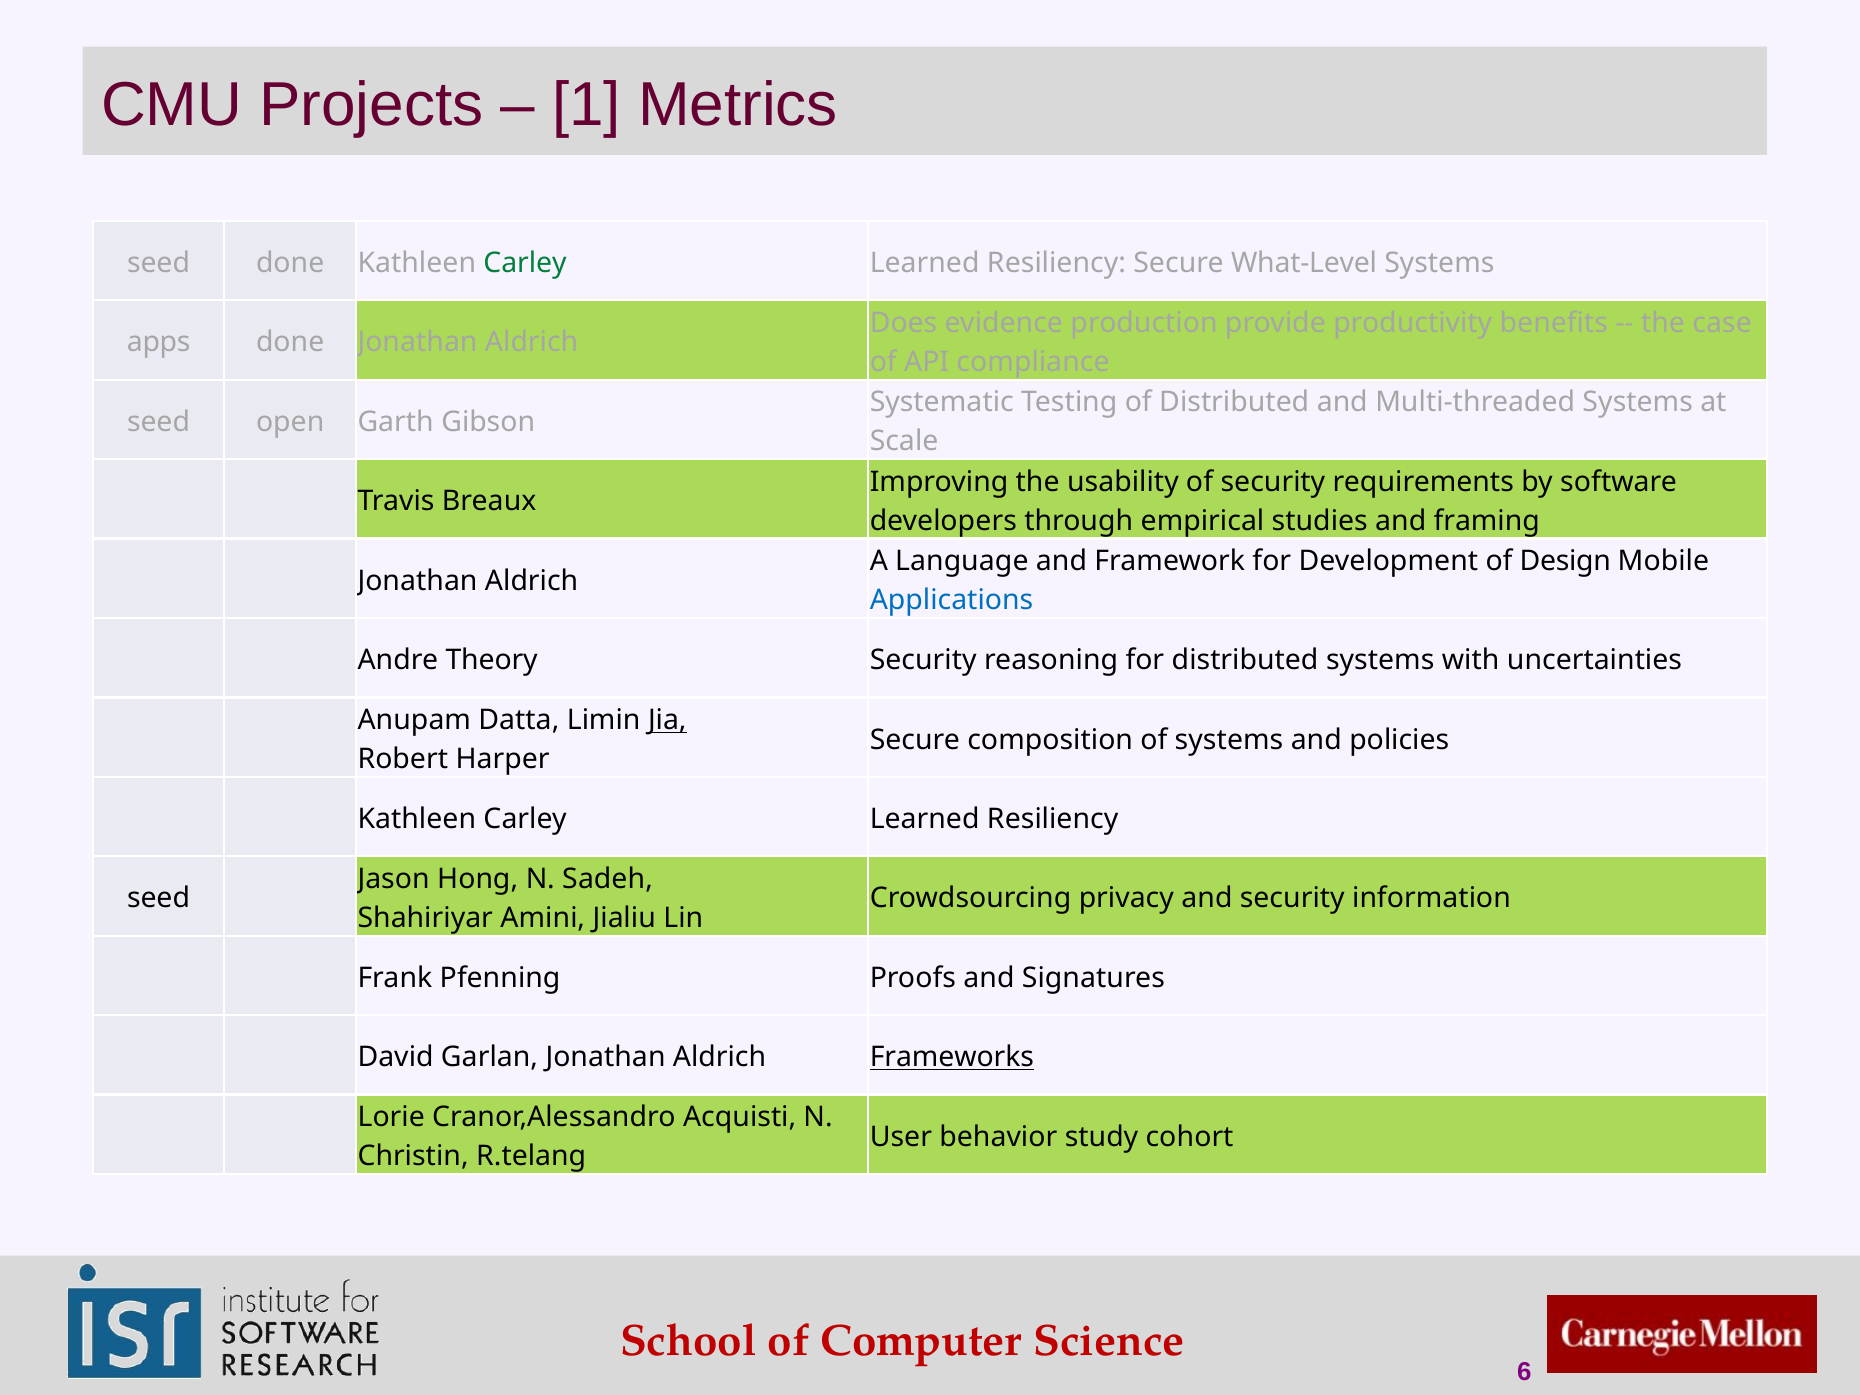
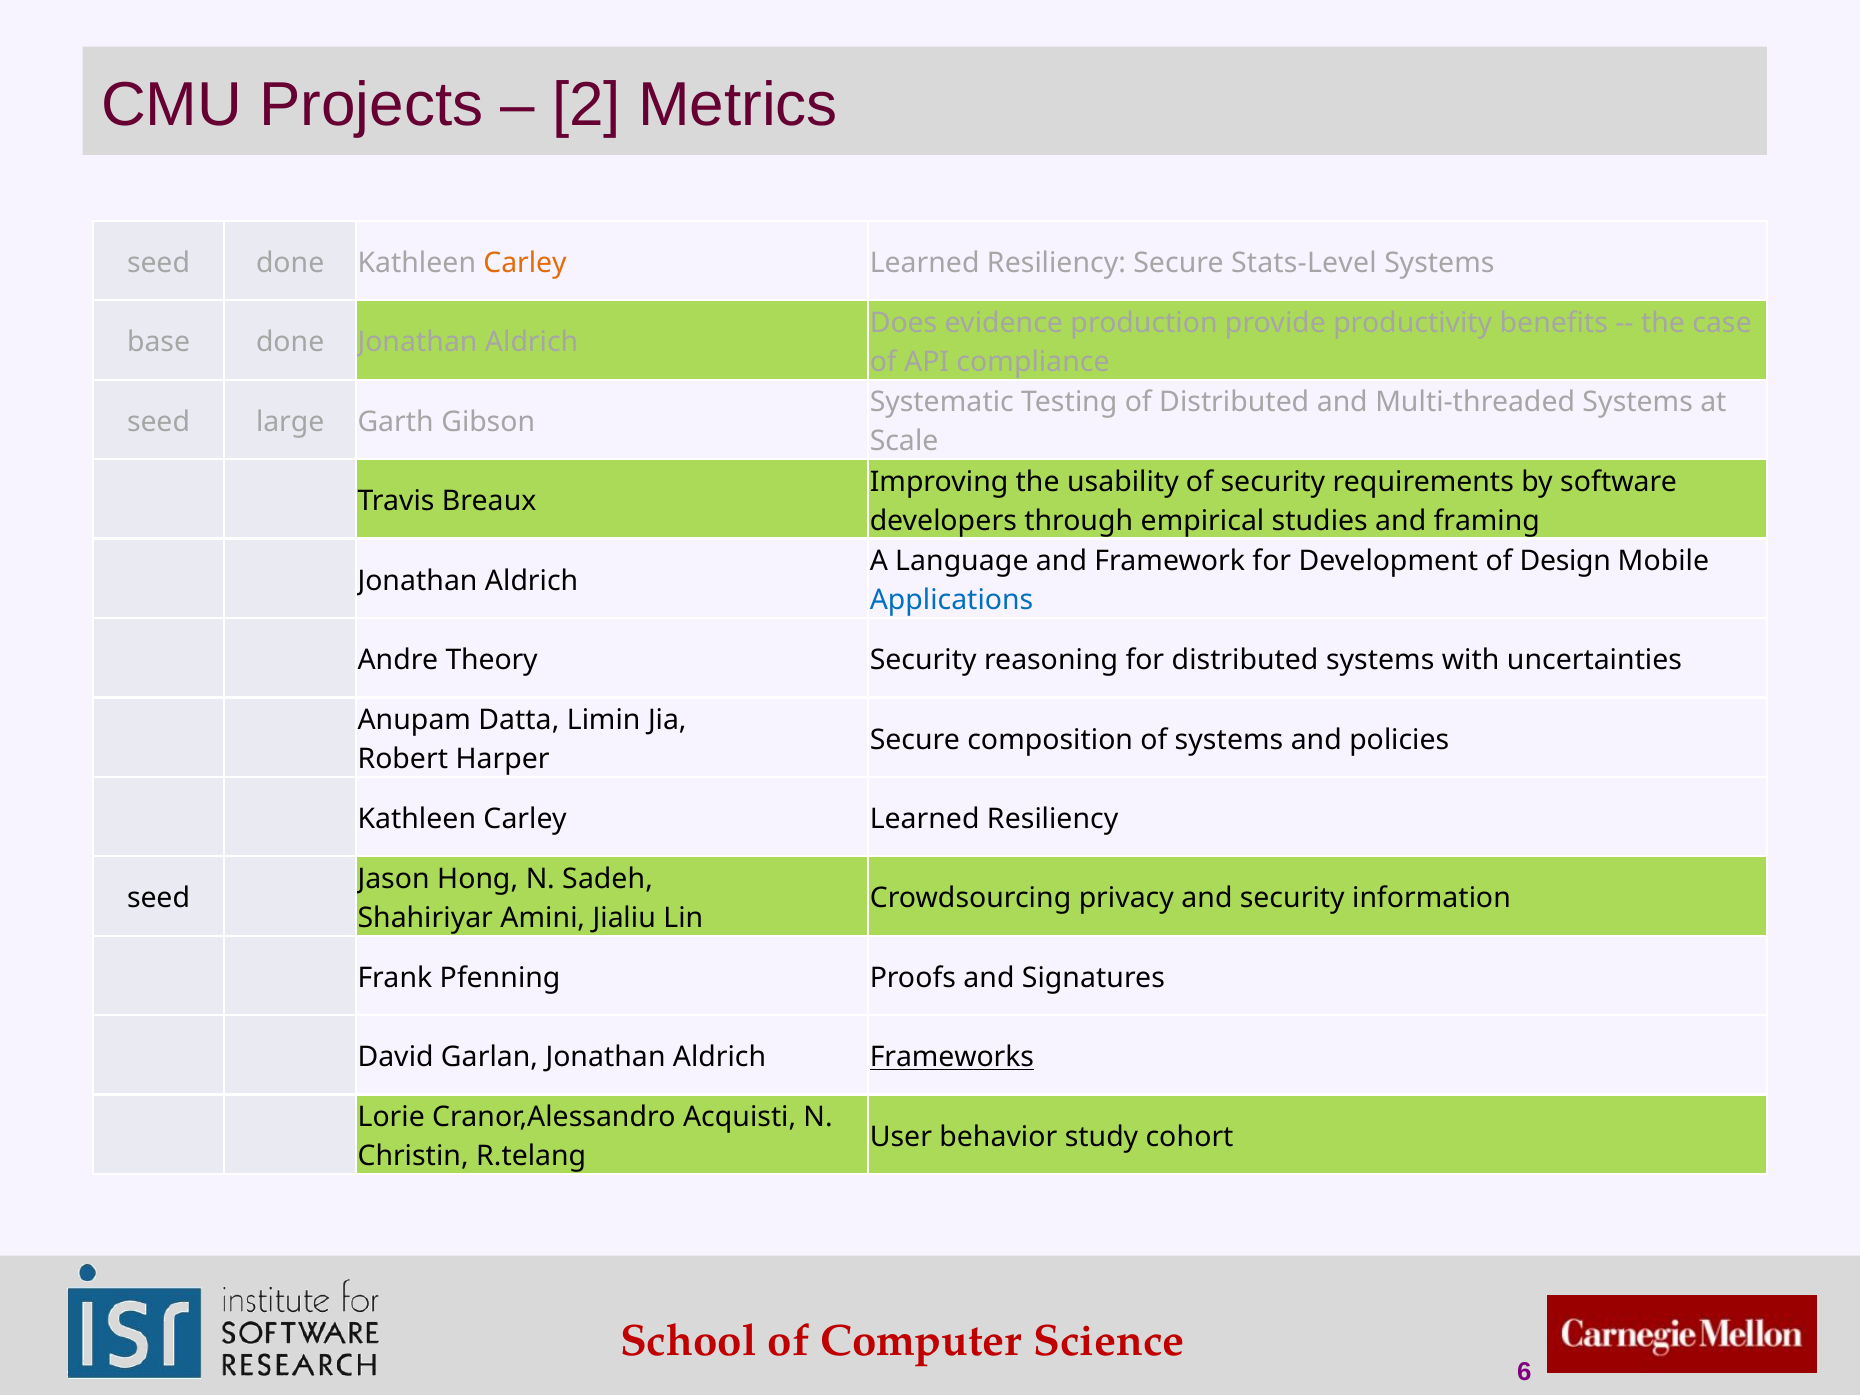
1: 1 -> 2
Carley at (525, 263) colour: green -> orange
What-Level: What-Level -> Stats-Level
apps: apps -> base
open: open -> large
Jia underline: present -> none
